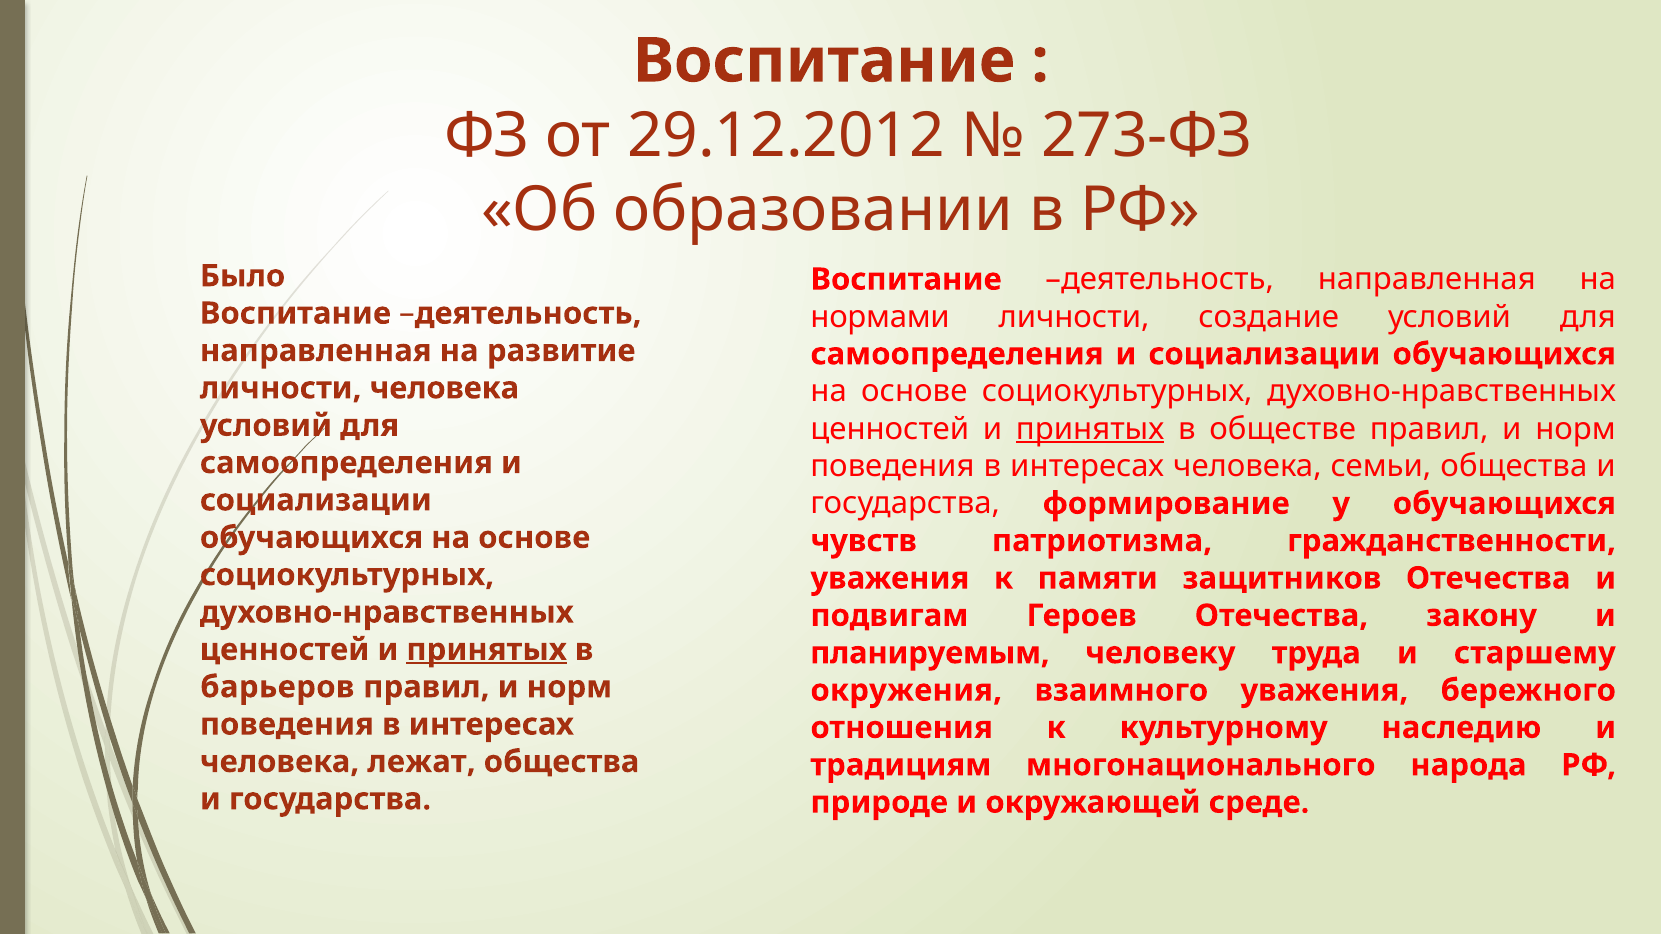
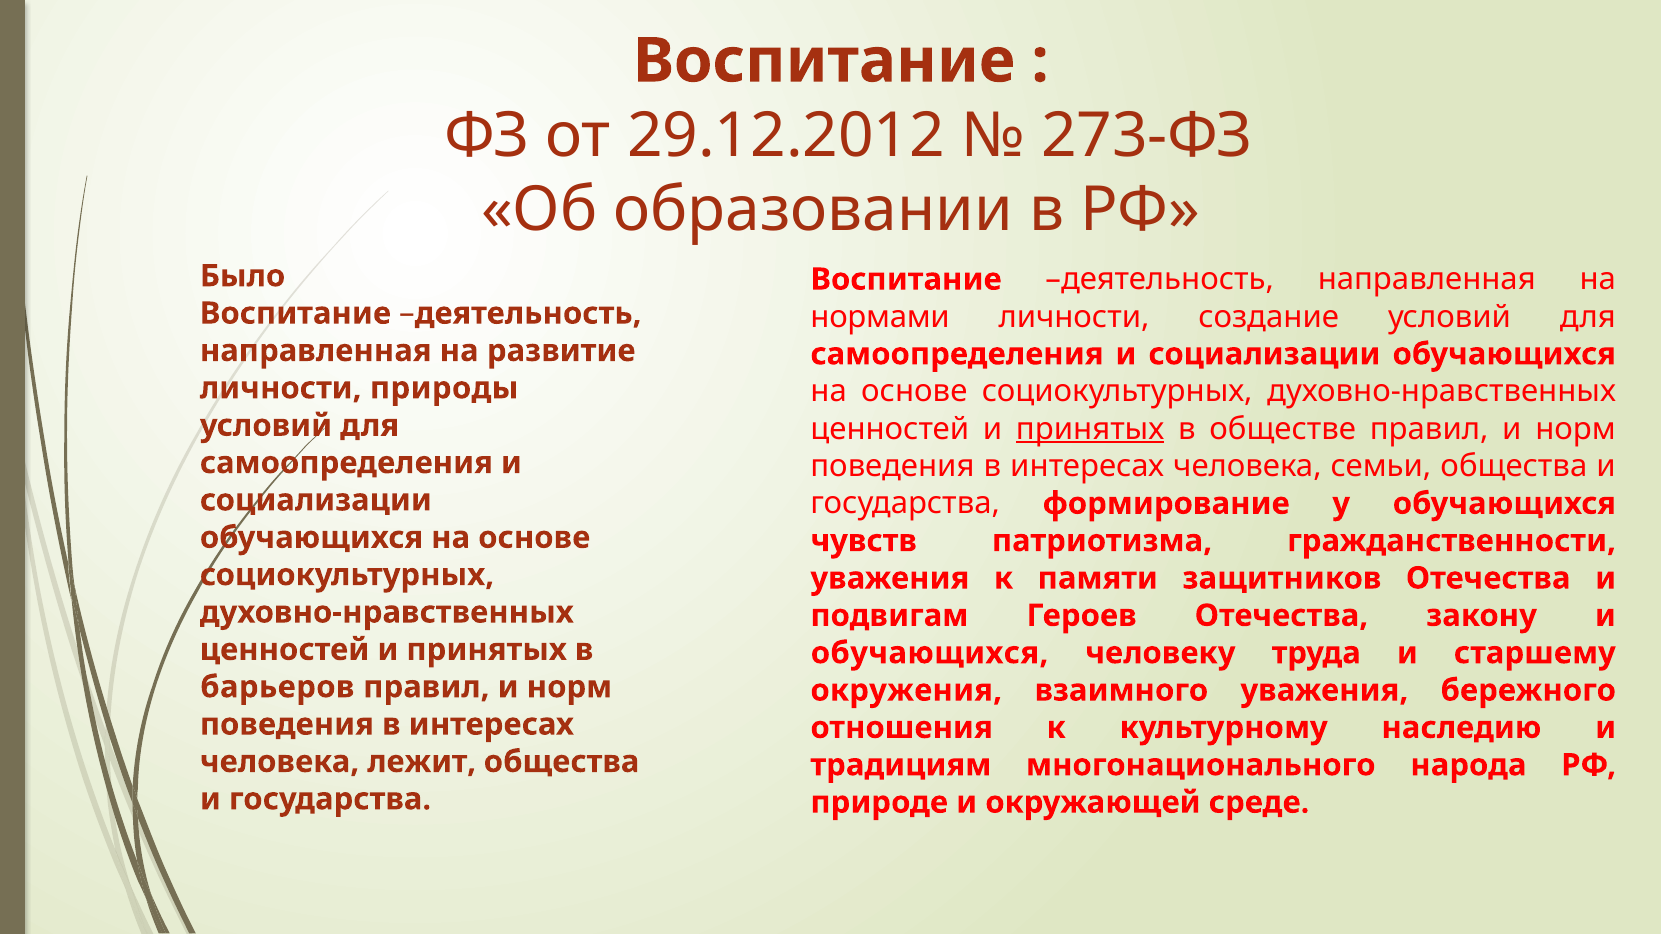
личности человека: человека -> природы
принятых at (487, 650) underline: present -> none
планируемым at (930, 653): планируемым -> обучающихся
лежат: лежат -> лежит
